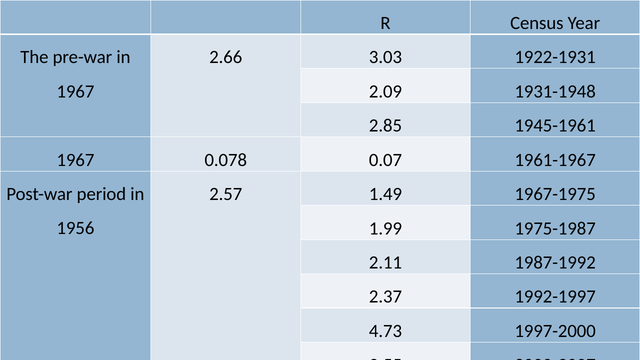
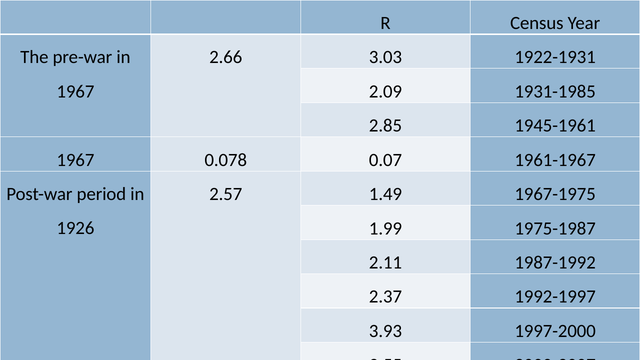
1931-1948: 1931-1948 -> 1931-1985
1956: 1956 -> 1926
4.73: 4.73 -> 3.93
